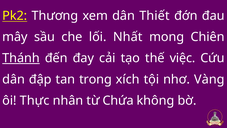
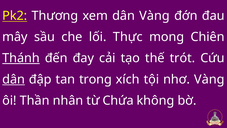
dân Thiết: Thiết -> Vàng
Nhất: Nhất -> Thực
việc: việc -> trót
dân at (14, 79) underline: none -> present
Thực: Thực -> Thần
